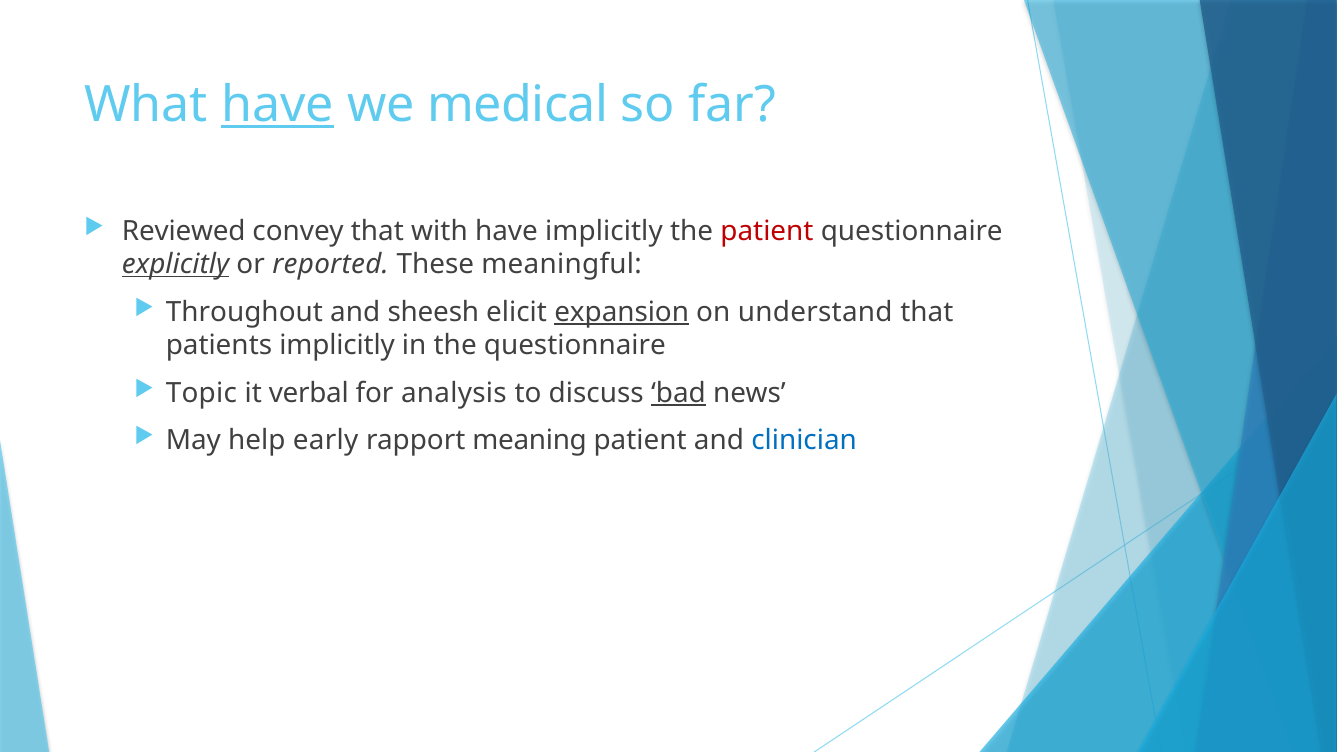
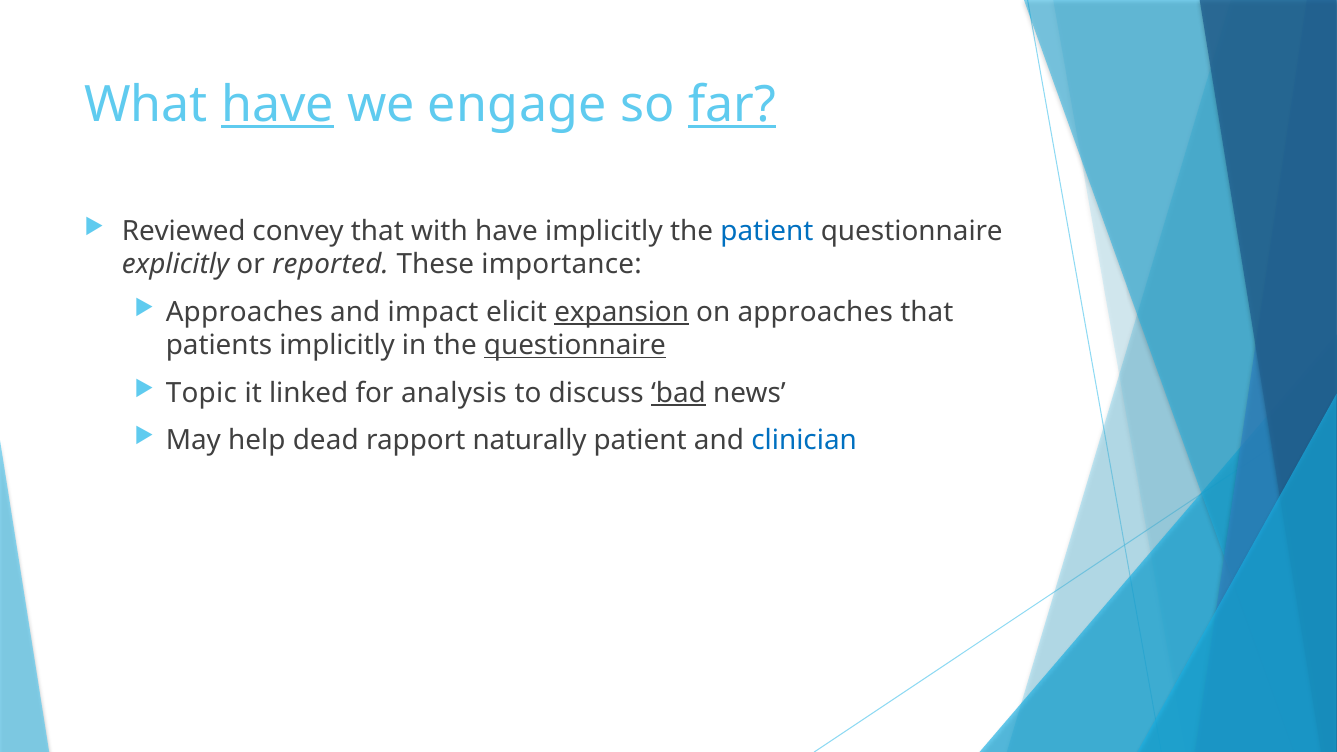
medical: medical -> engage
far underline: none -> present
patient at (767, 231) colour: red -> blue
explicitly underline: present -> none
meaningful: meaningful -> importance
Throughout at (244, 312): Throughout -> Approaches
sheesh: sheesh -> impact
on understand: understand -> approaches
questionnaire at (575, 345) underline: none -> present
verbal: verbal -> linked
early: early -> dead
meaning: meaning -> naturally
